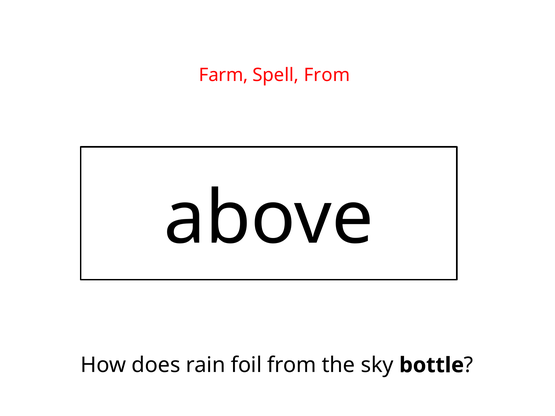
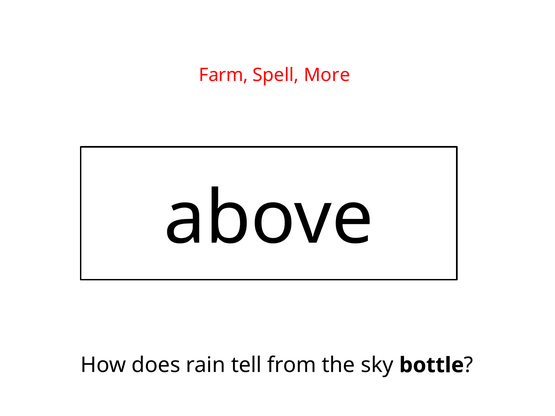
Spell From: From -> More
foil: foil -> tell
